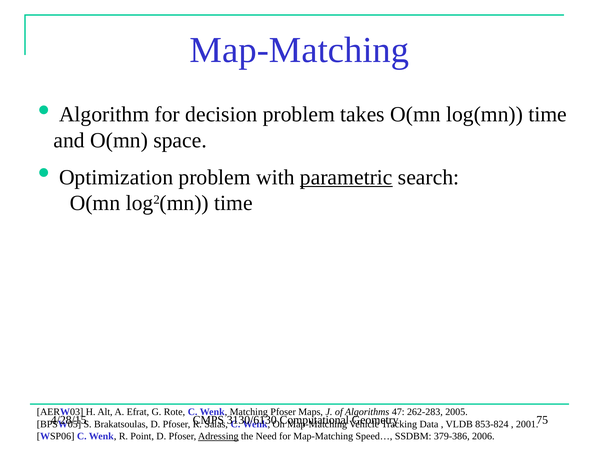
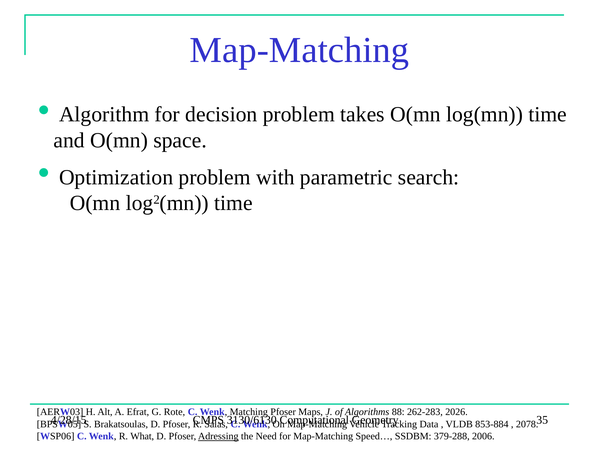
parametric underline: present -> none
47: 47 -> 88
2005: 2005 -> 2026
75: 75 -> 35
853-824: 853-824 -> 853-884
2001: 2001 -> 2078
Point: Point -> What
379-386: 379-386 -> 379-288
